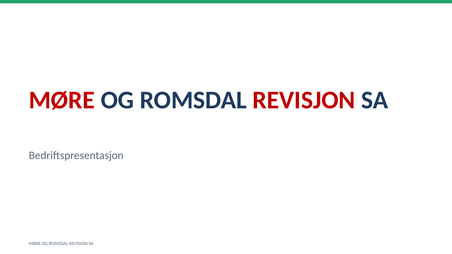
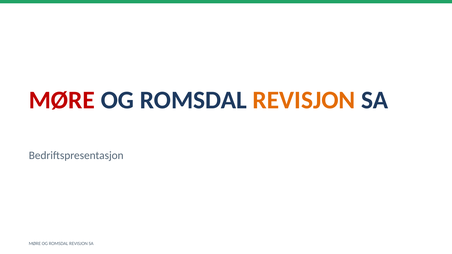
REVISJON at (304, 100) colour: red -> orange
